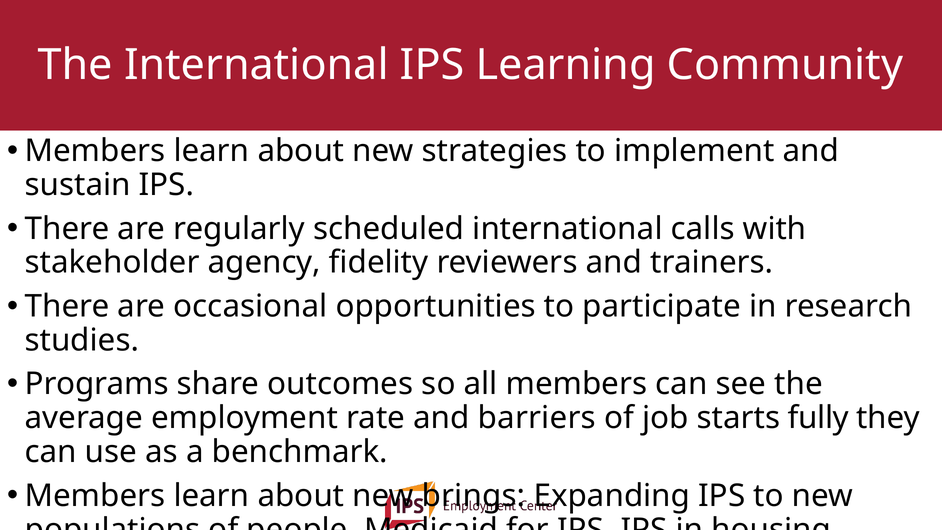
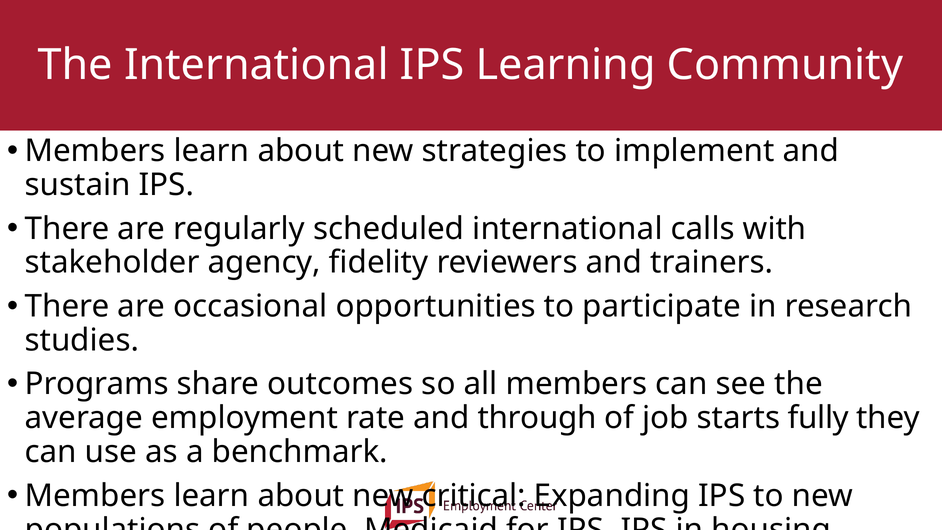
barriers: barriers -> through
brings: brings -> critical
